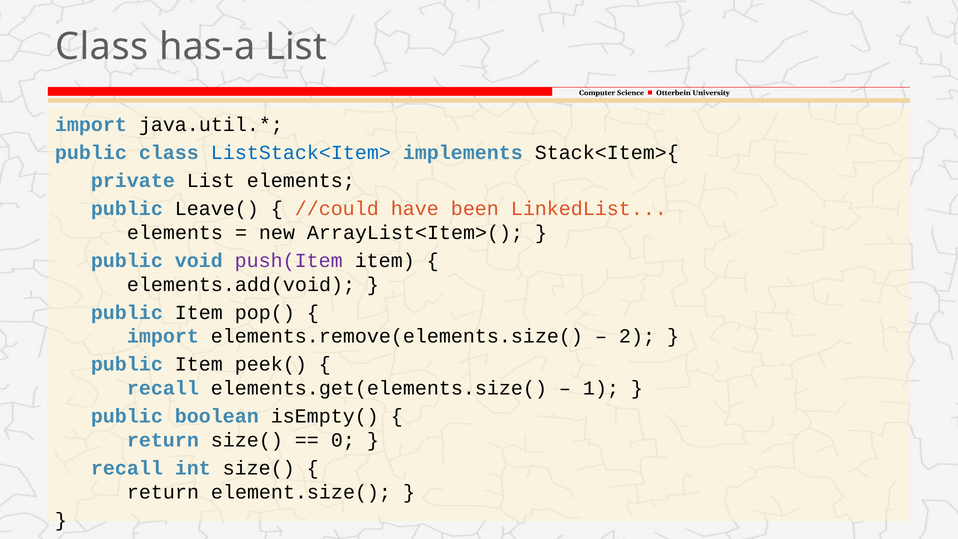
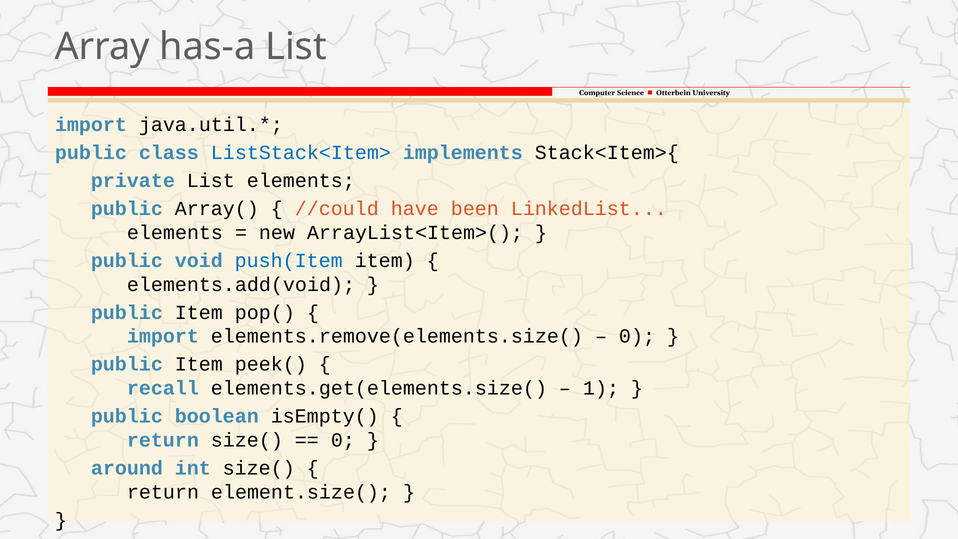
Class at (102, 47): Class -> Array
Leave(: Leave( -> Array(
push(Item colour: purple -> blue
2 at (637, 336): 2 -> 0
recall at (127, 468): recall -> around
